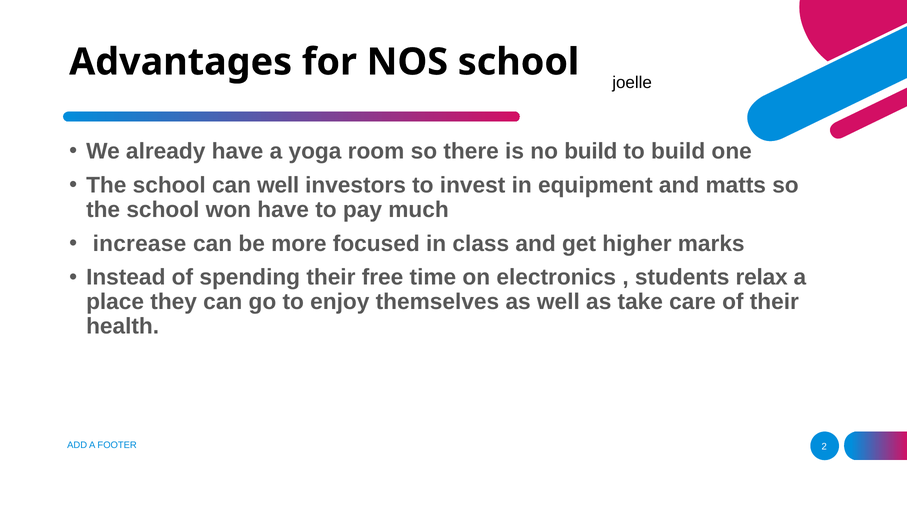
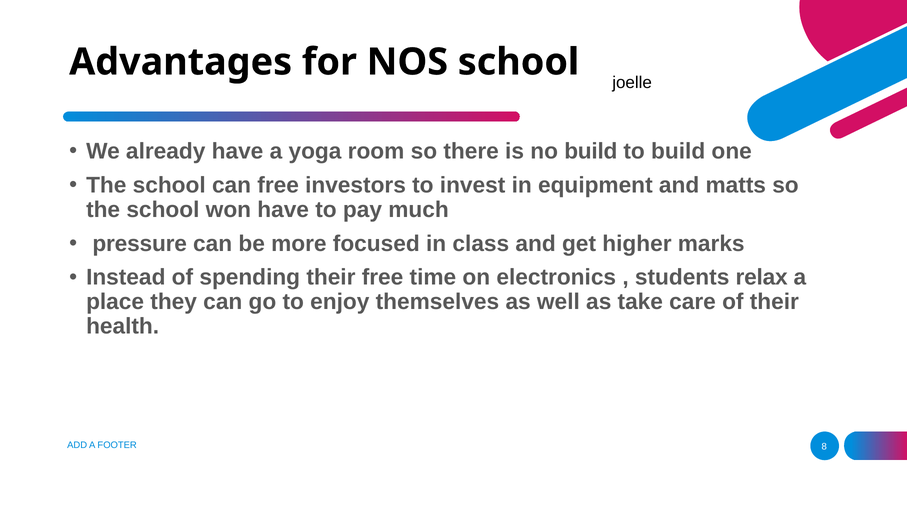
can well: well -> free
increase: increase -> pressure
2: 2 -> 8
